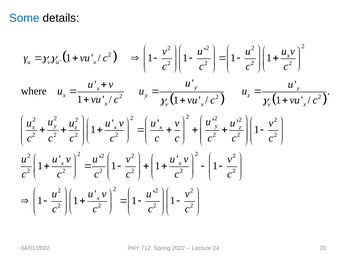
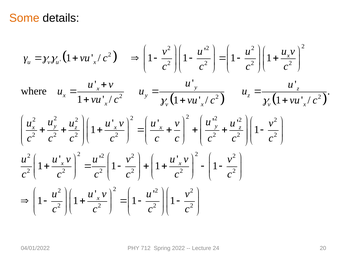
Some colour: blue -> orange
